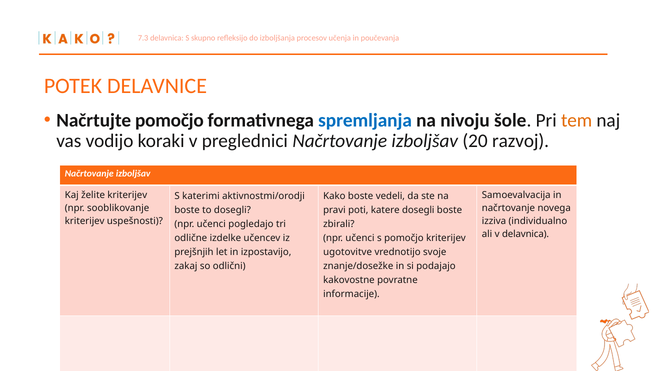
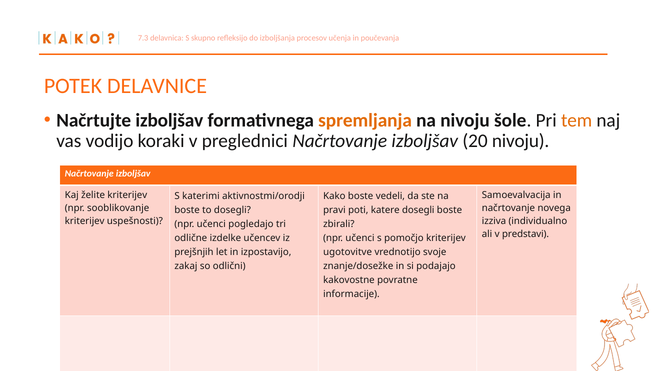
Načrtujte pomočjo: pomočjo -> izboljšav
spremljanja colour: blue -> orange
20 razvoj: razvoj -> nivoju
v delavnica: delavnica -> predstavi
